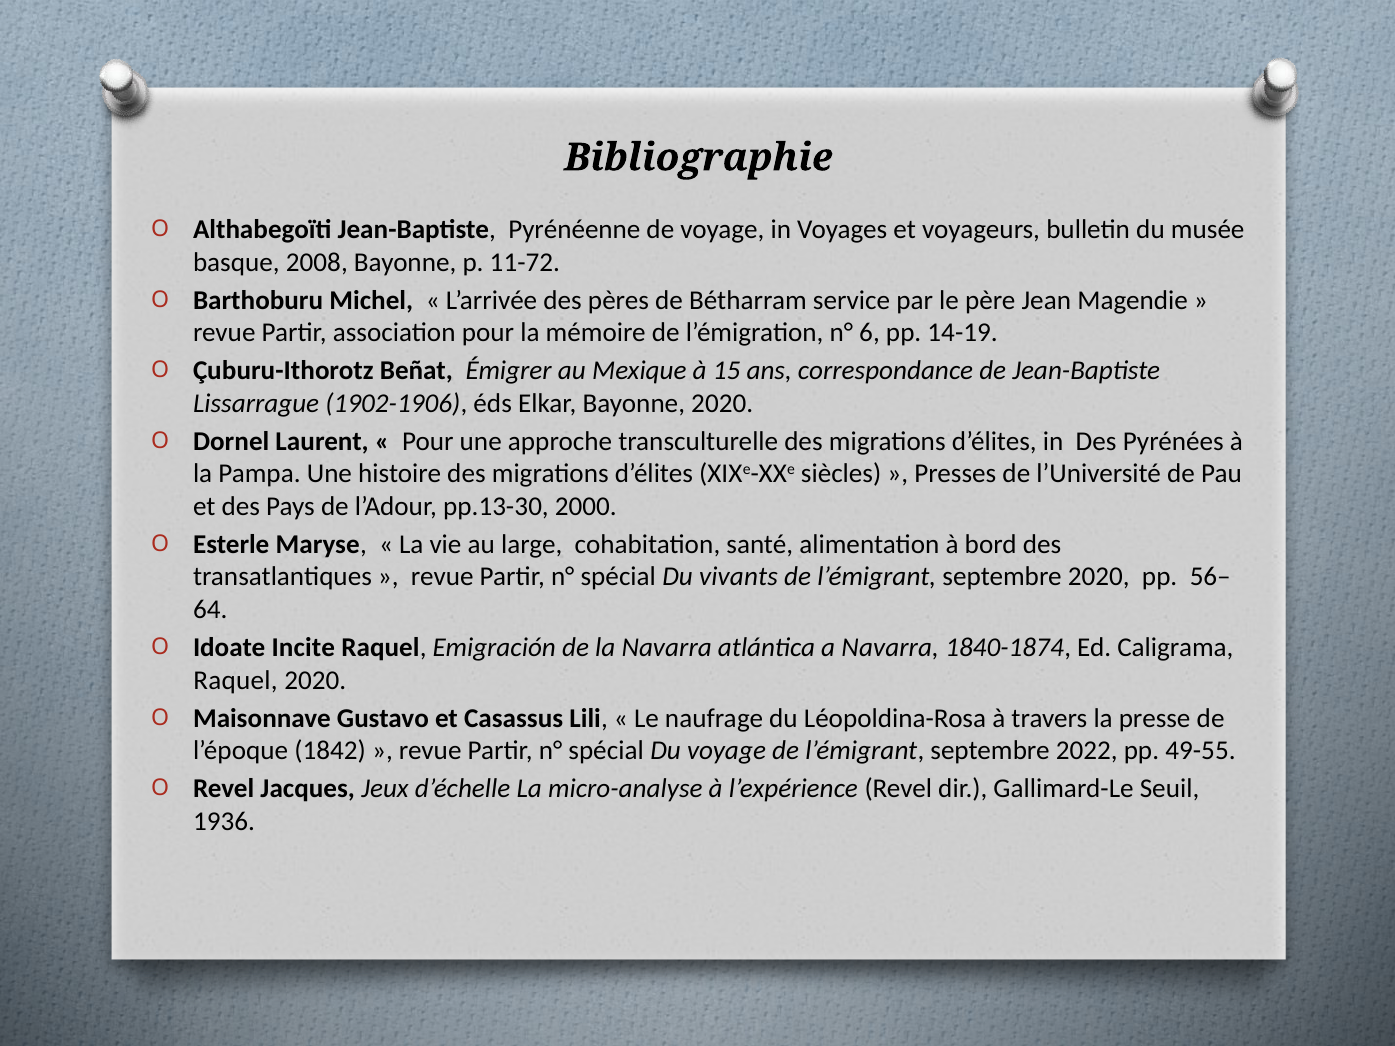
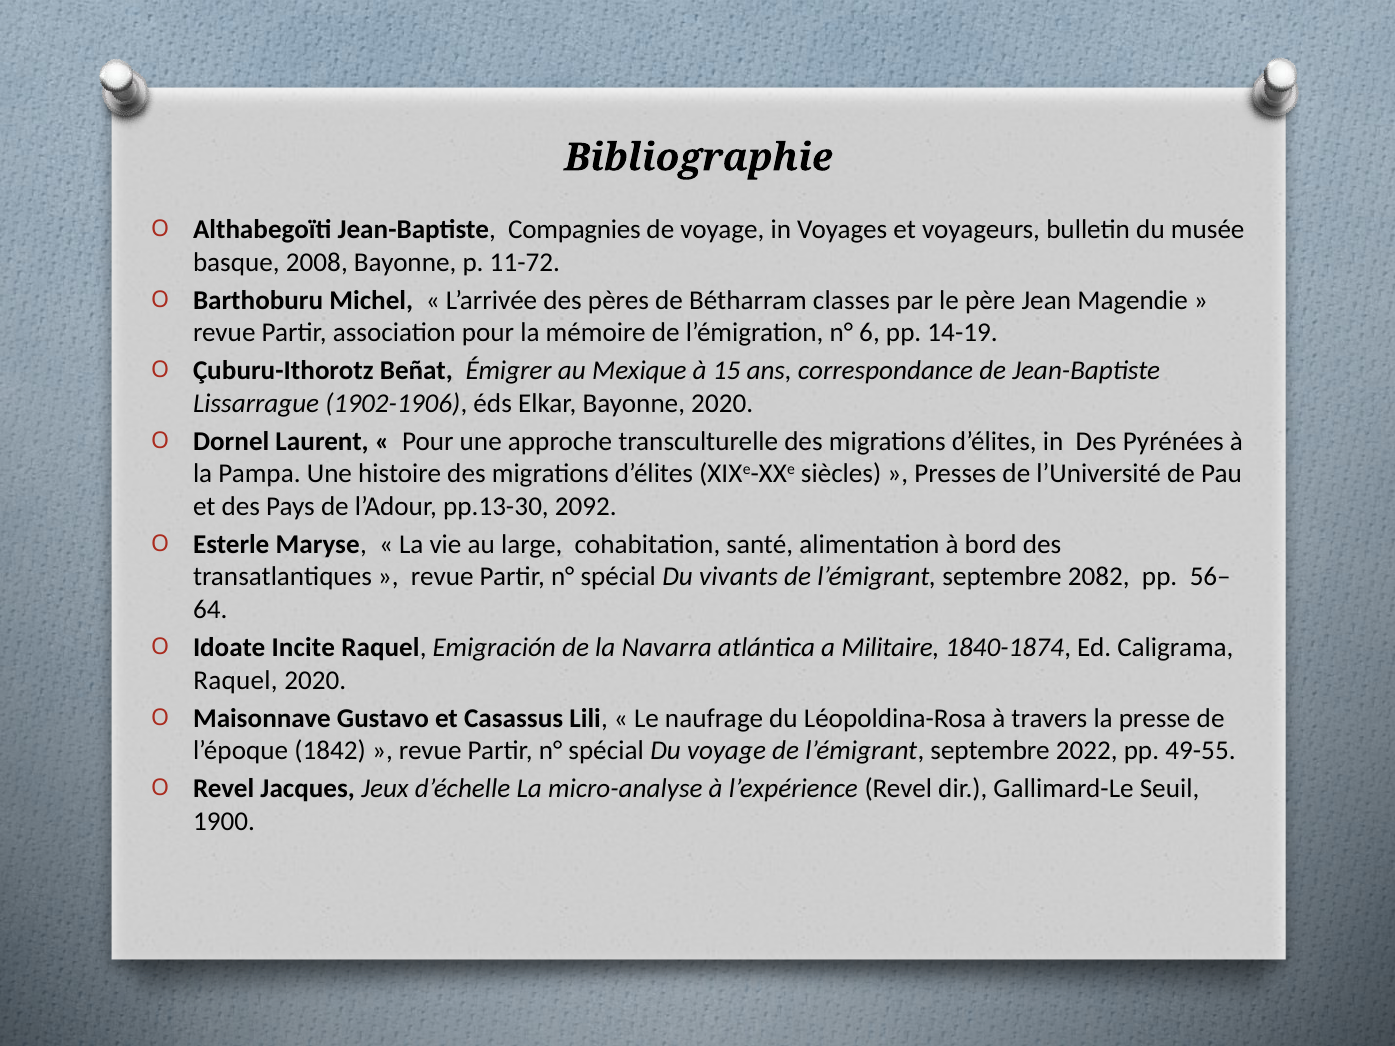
Pyrénéenne: Pyrénéenne -> Compagnies
service: service -> classes
2000: 2000 -> 2092
septembre 2020: 2020 -> 2082
a Navarra: Navarra -> Militaire
1936: 1936 -> 1900
